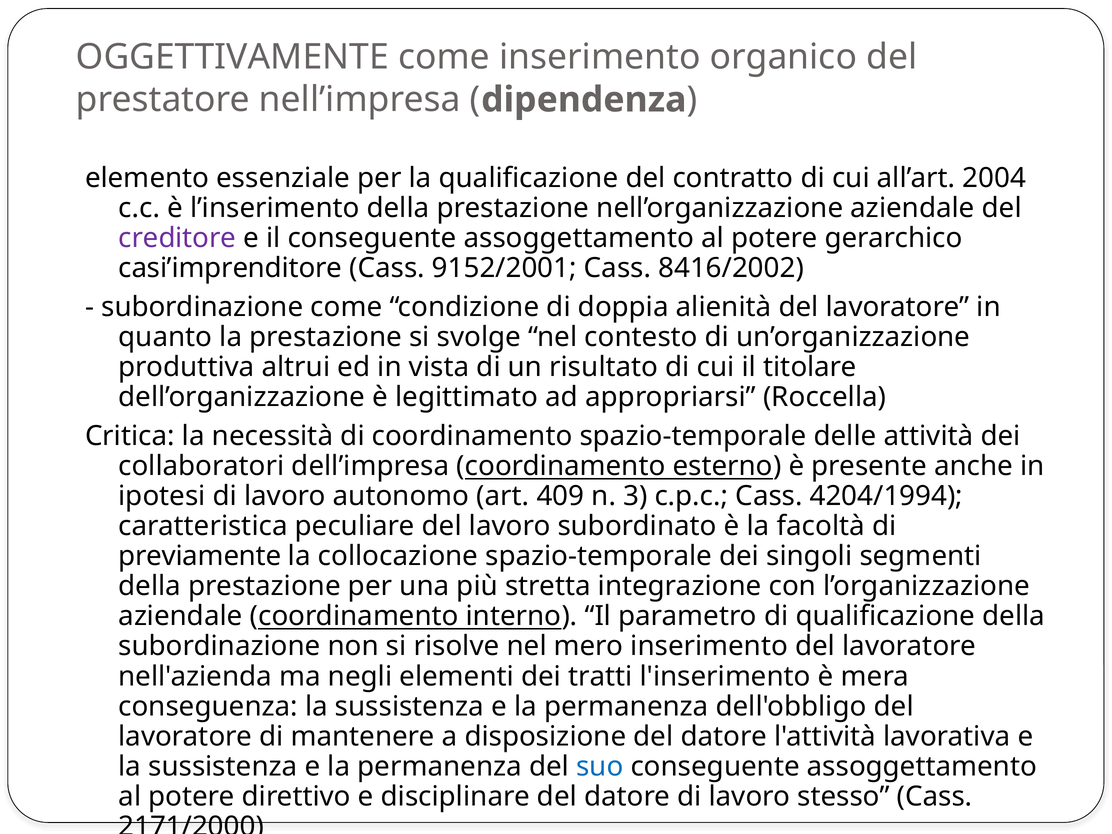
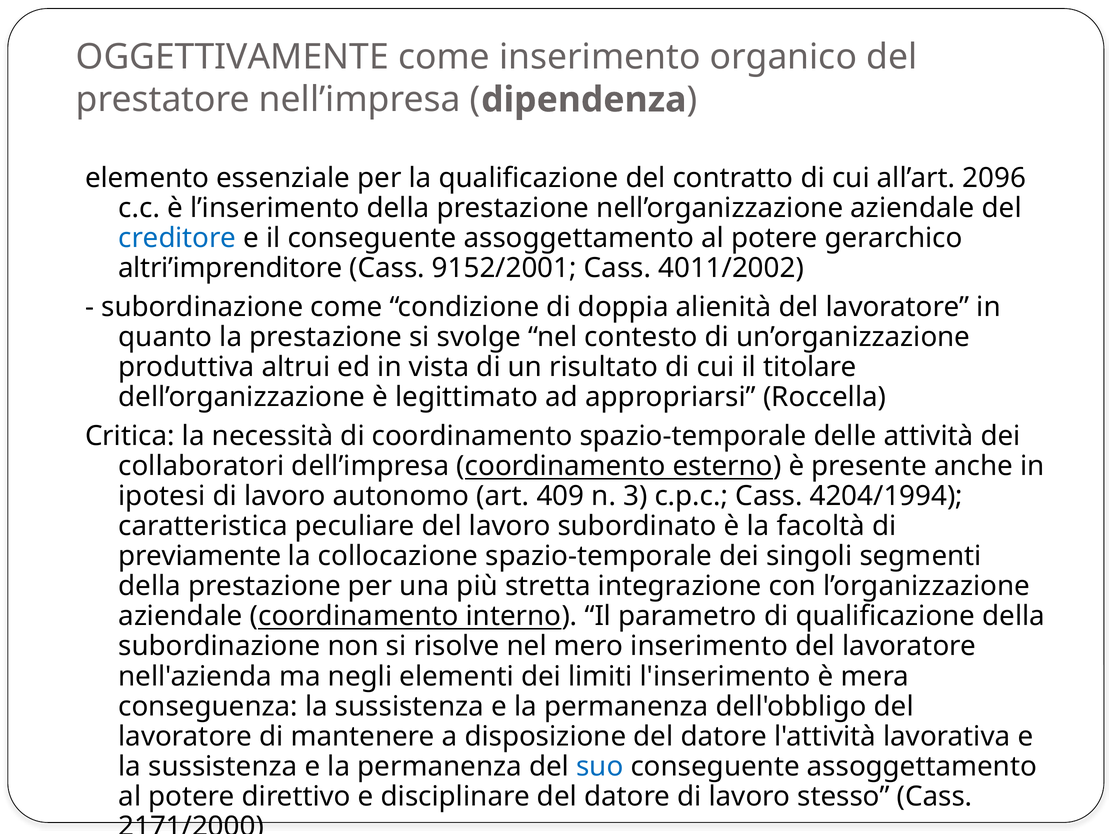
2004: 2004 -> 2096
creditore colour: purple -> blue
casi’imprenditore: casi’imprenditore -> altri’imprenditore
8416/2002: 8416/2002 -> 4011/2002
tratti: tratti -> limiti
